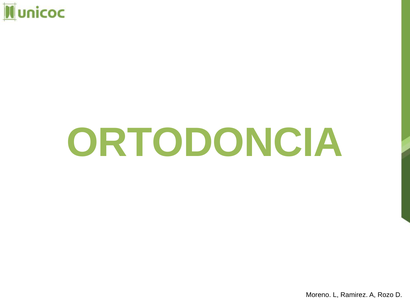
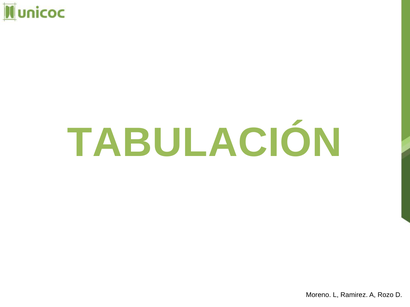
ORTODONCIA: ORTODONCIA -> TABULACIÓN
